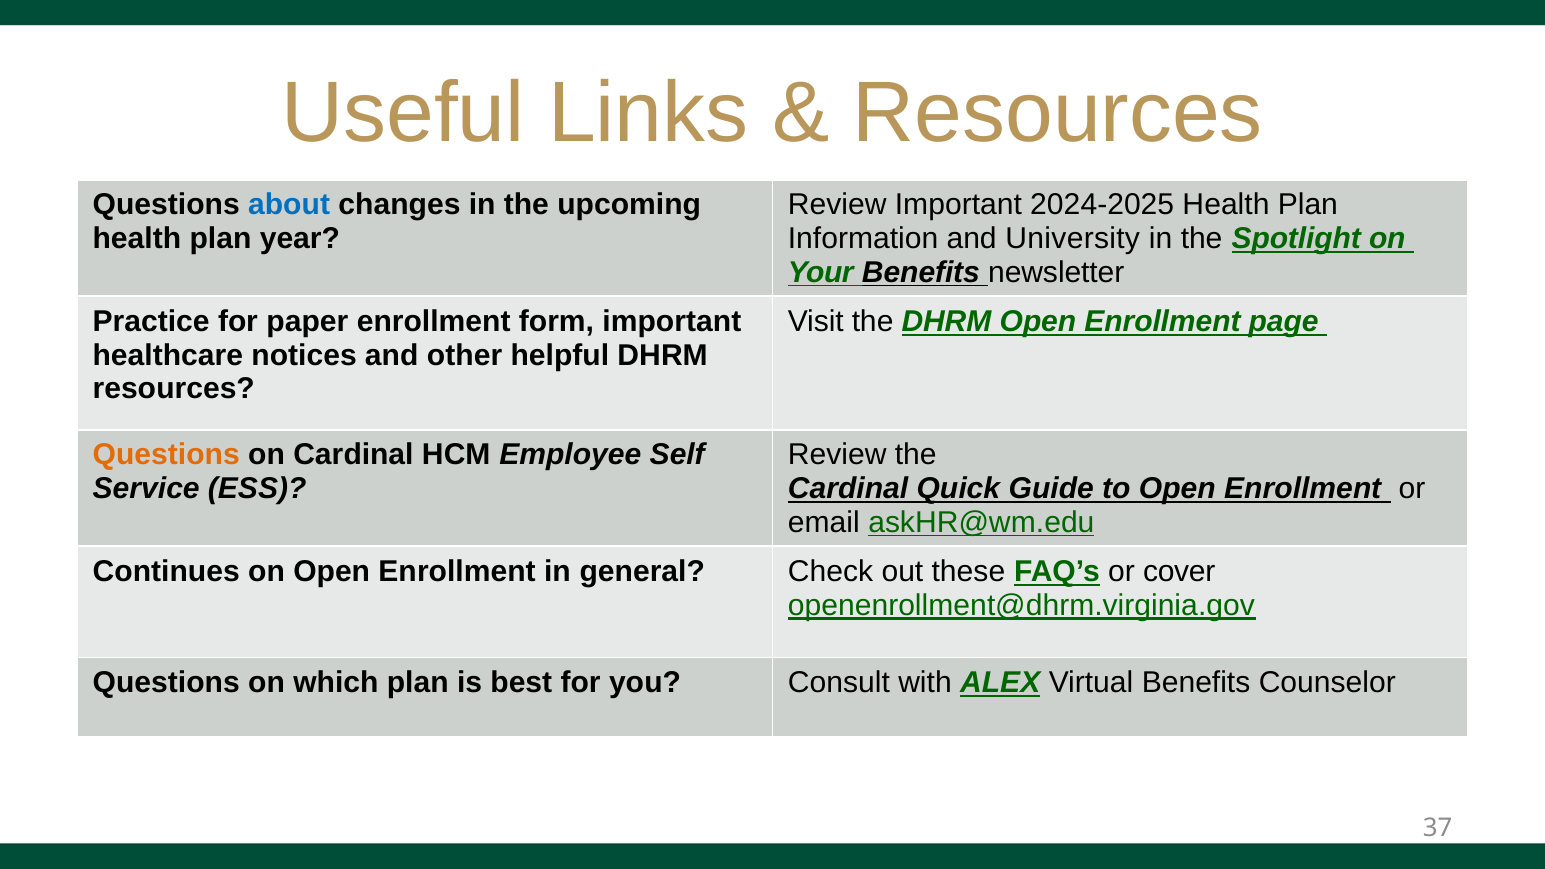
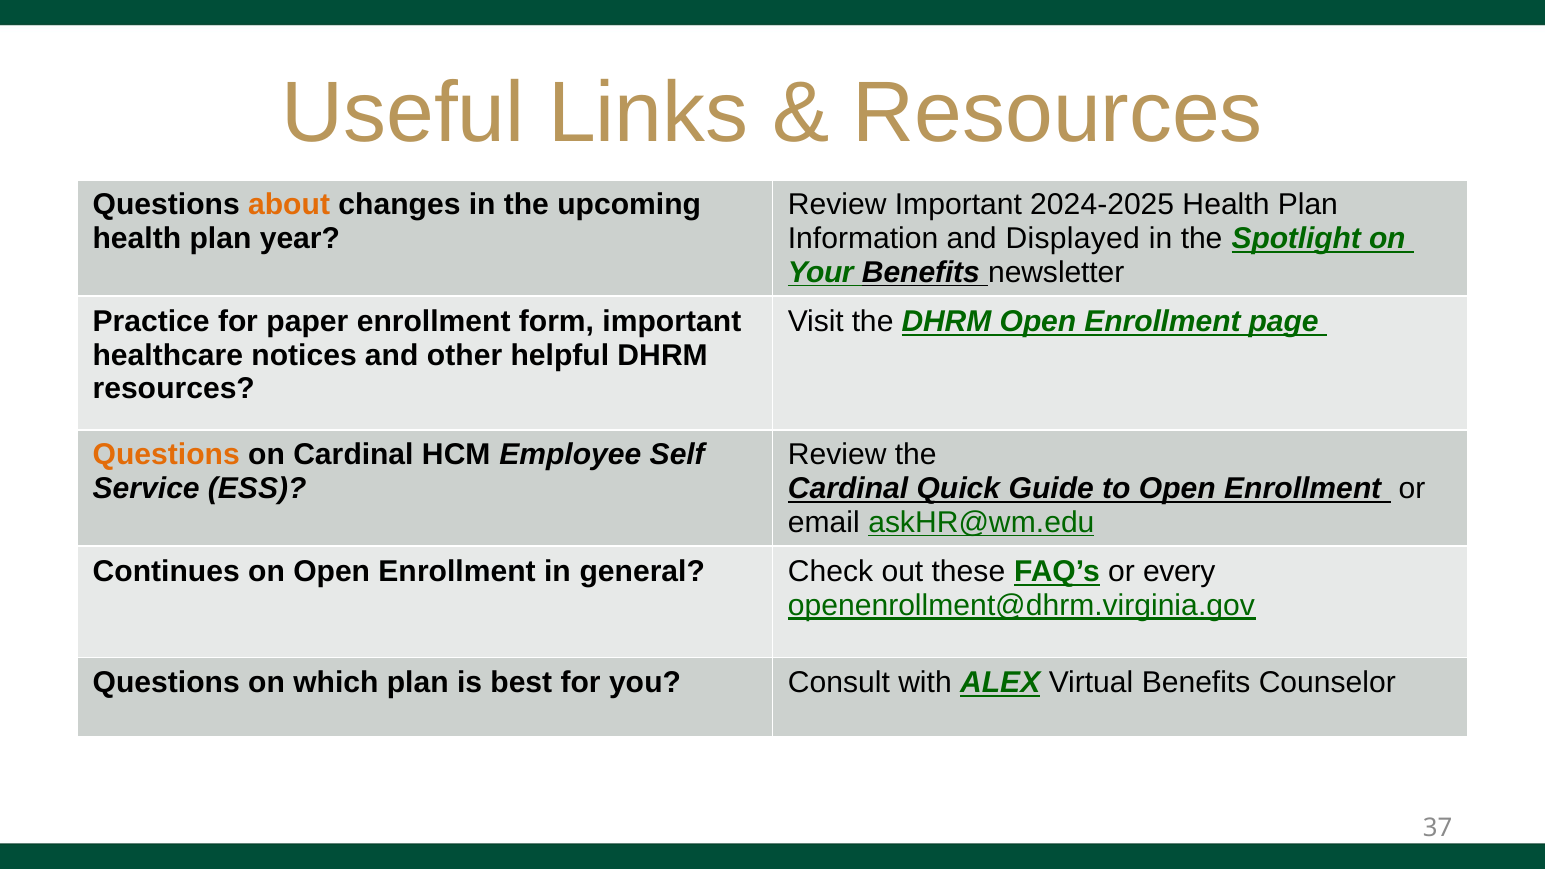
about colour: blue -> orange
University: University -> Displayed
cover: cover -> every
